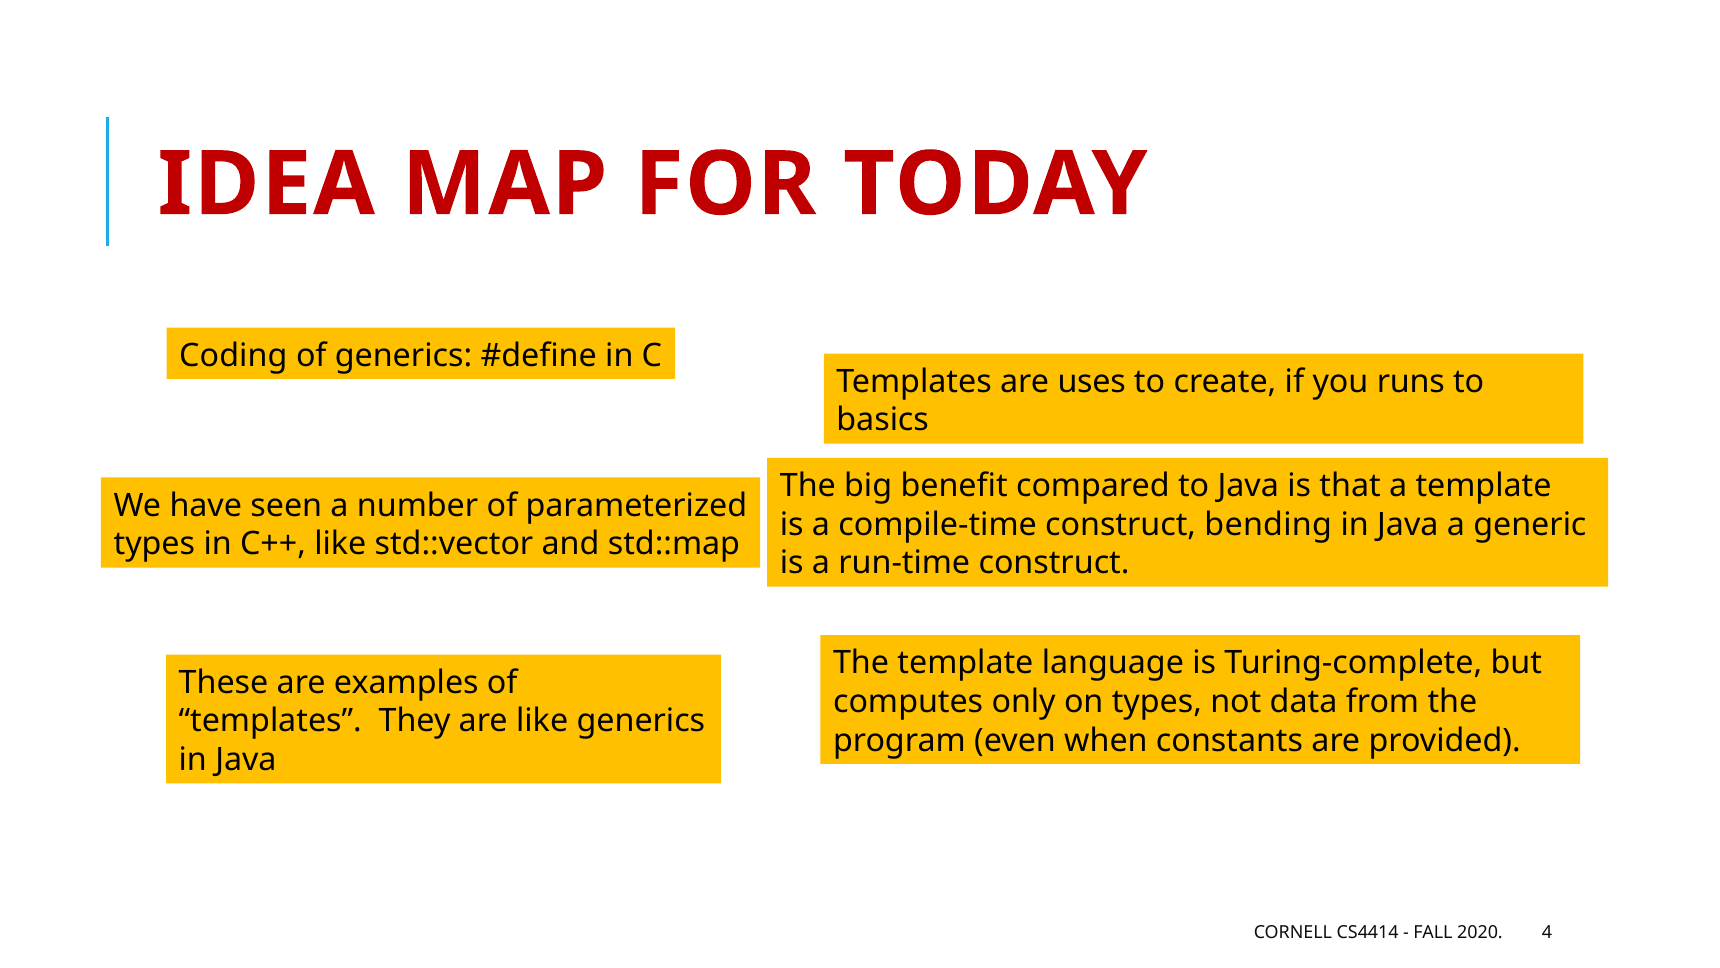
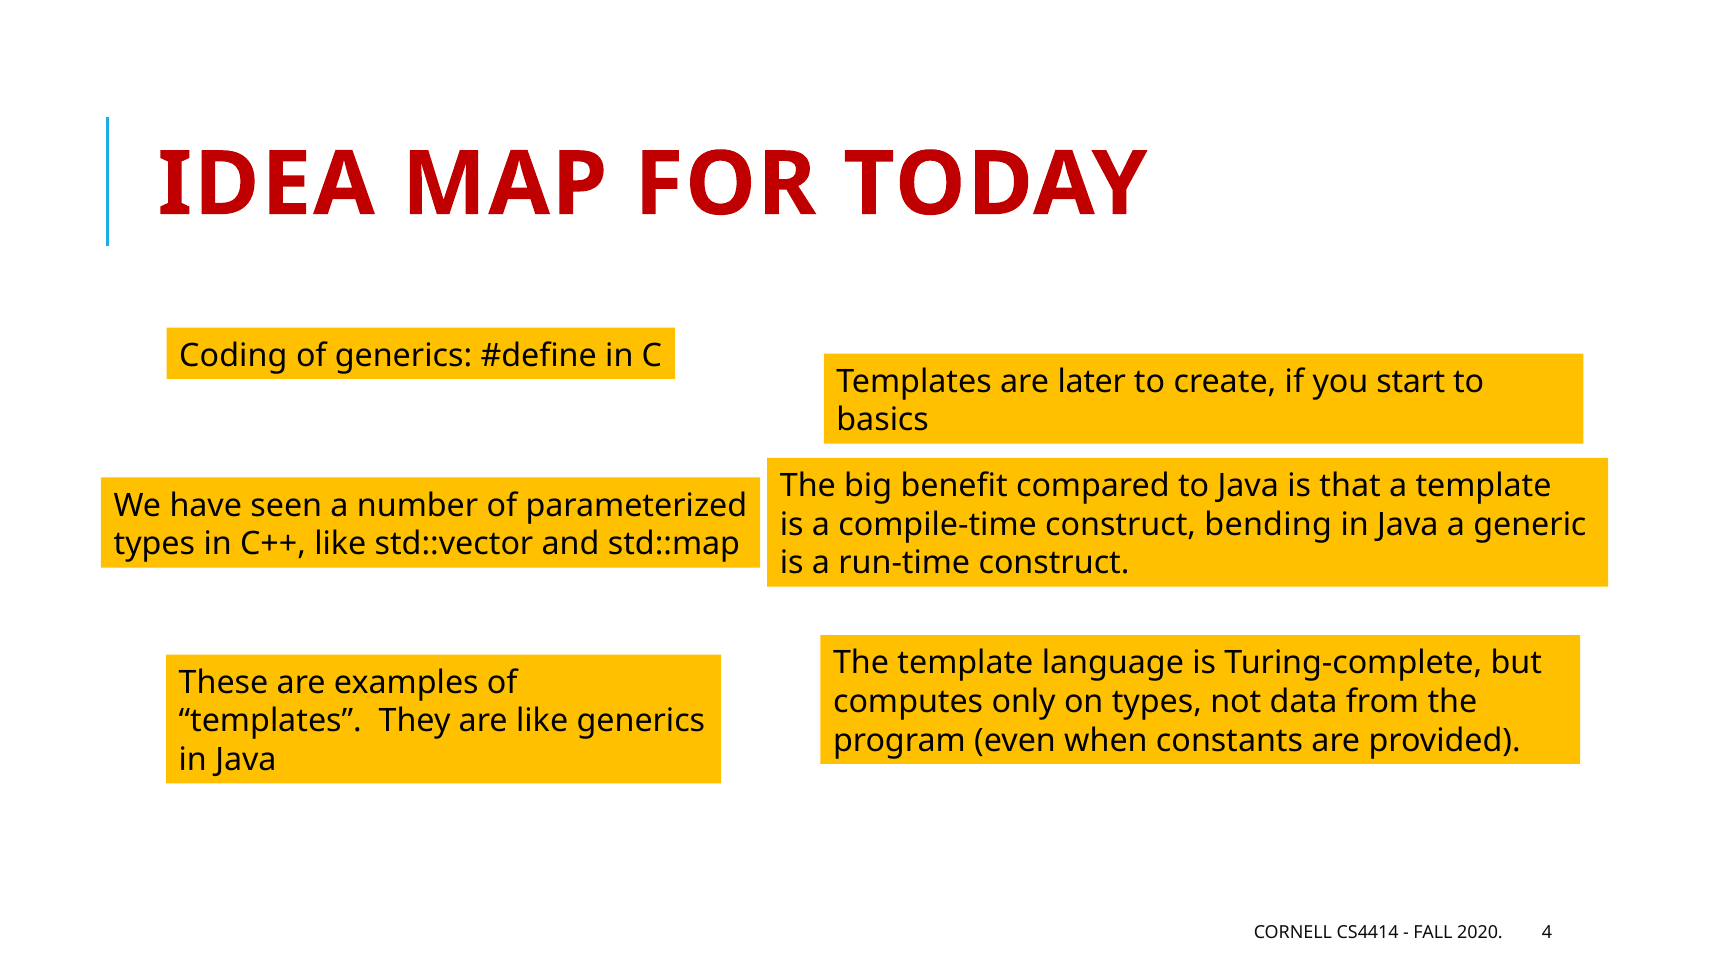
uses: uses -> later
runs: runs -> start
